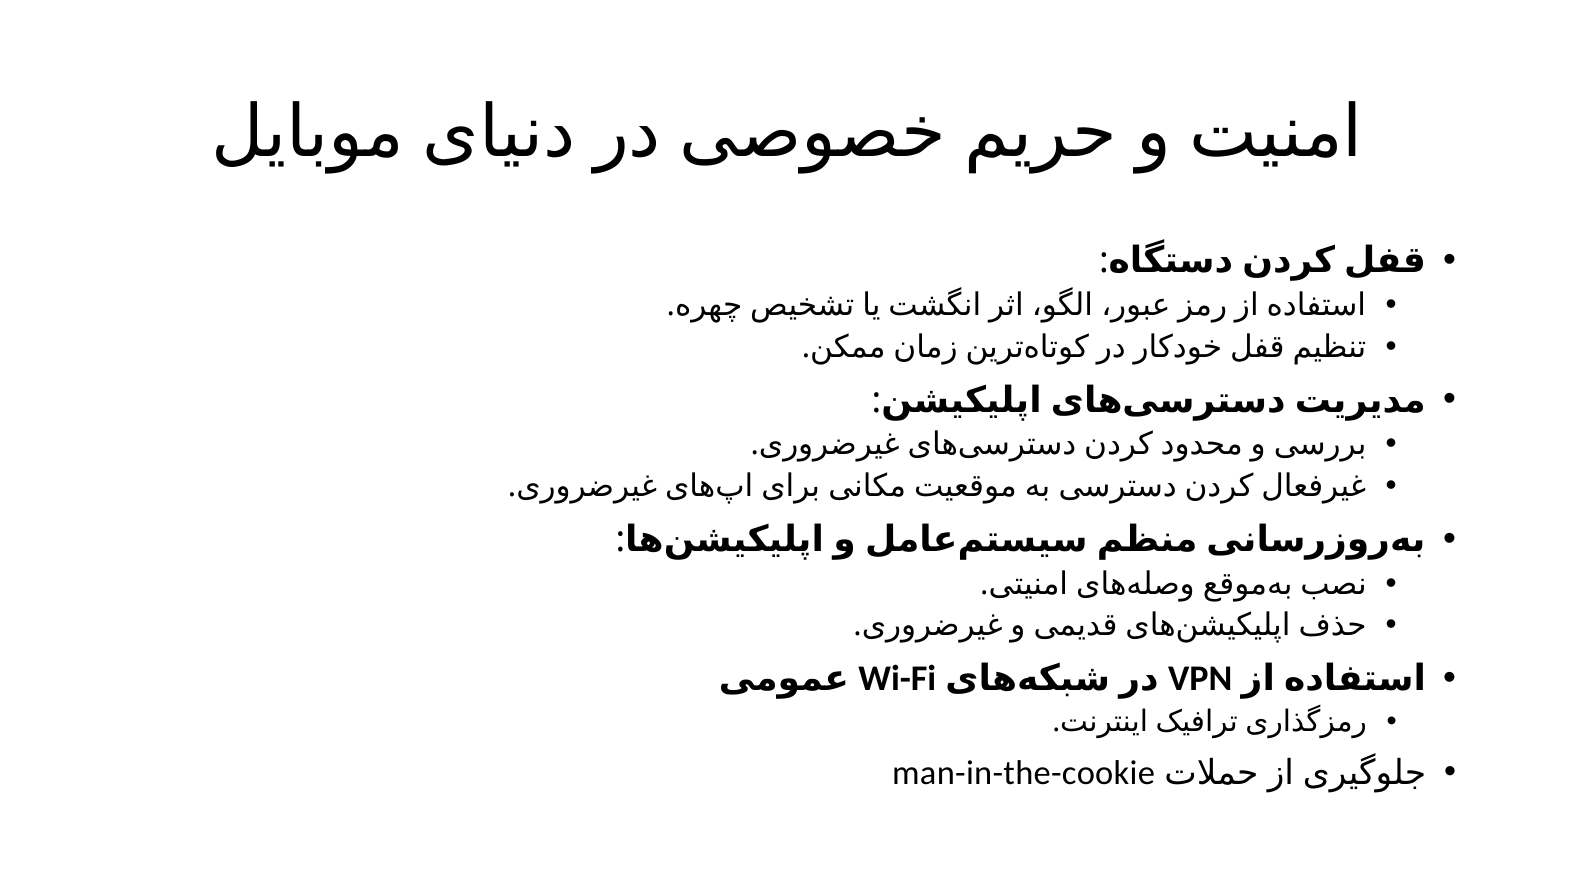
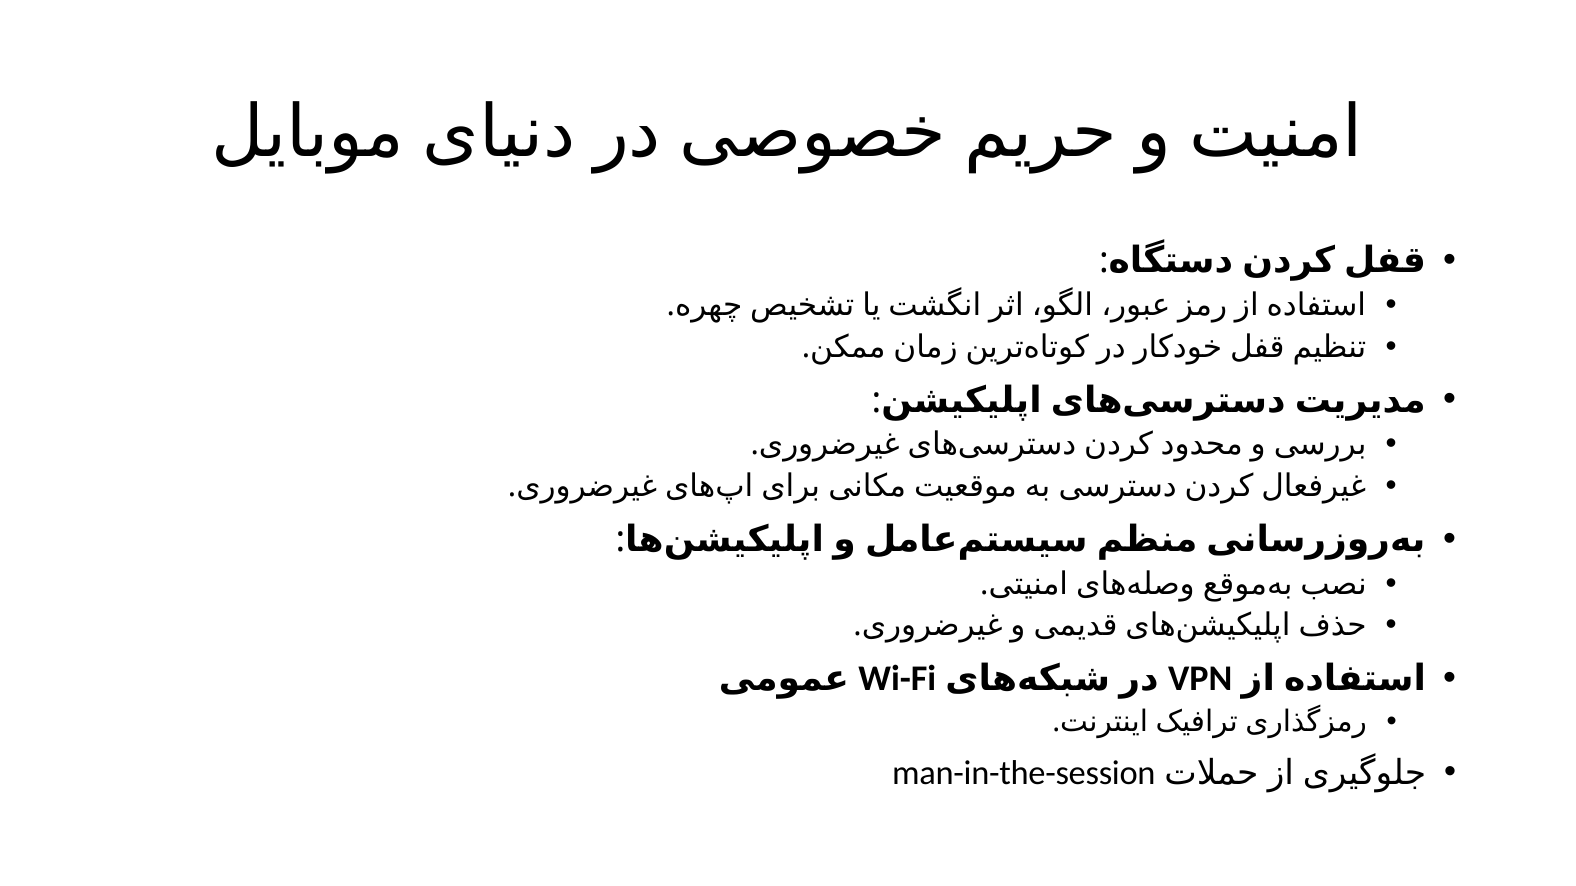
man-in-the-cookie: man-in-the-cookie -> man-in-the-session
